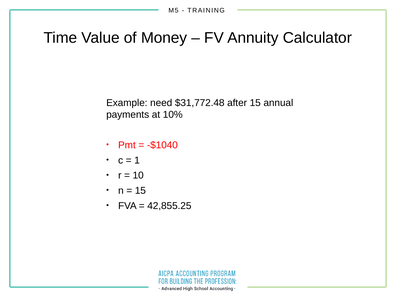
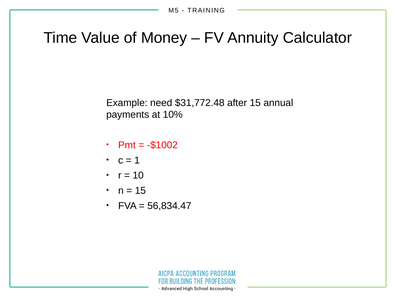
-$1040: -$1040 -> -$1002
42,855.25: 42,855.25 -> 56,834.47
